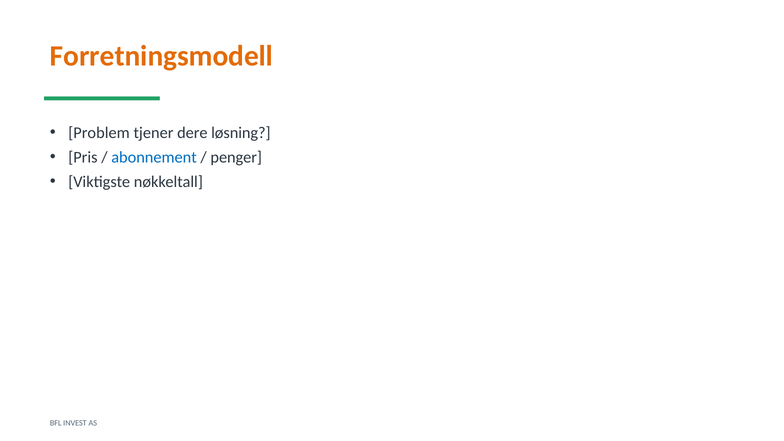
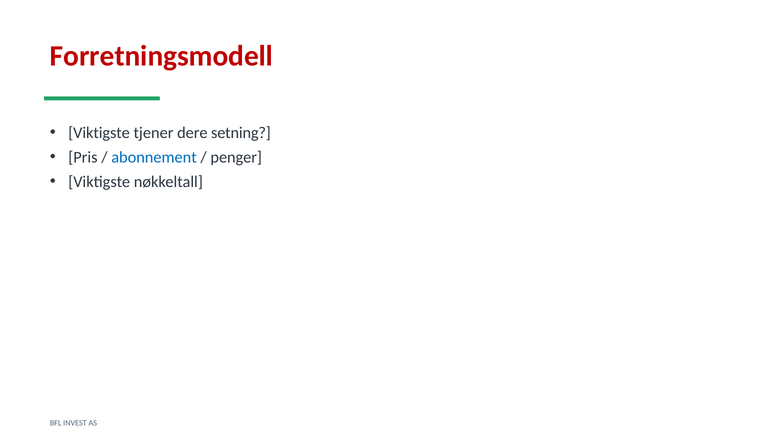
Forretningsmodell colour: orange -> red
Problem at (99, 133): Problem -> Viktigste
løsning: løsning -> setning
